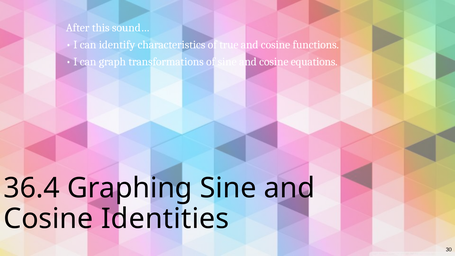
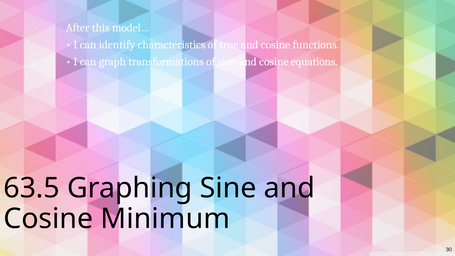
sound…: sound… -> model…
36.4: 36.4 -> 63.5
Identities: Identities -> Minimum
